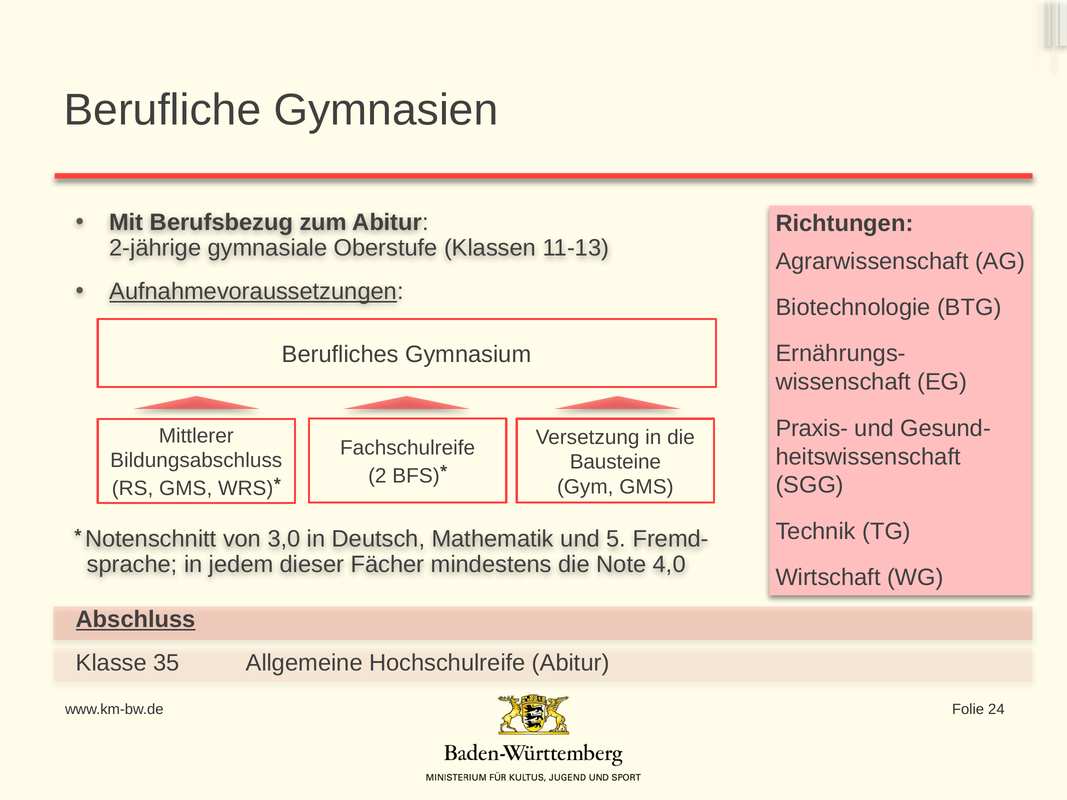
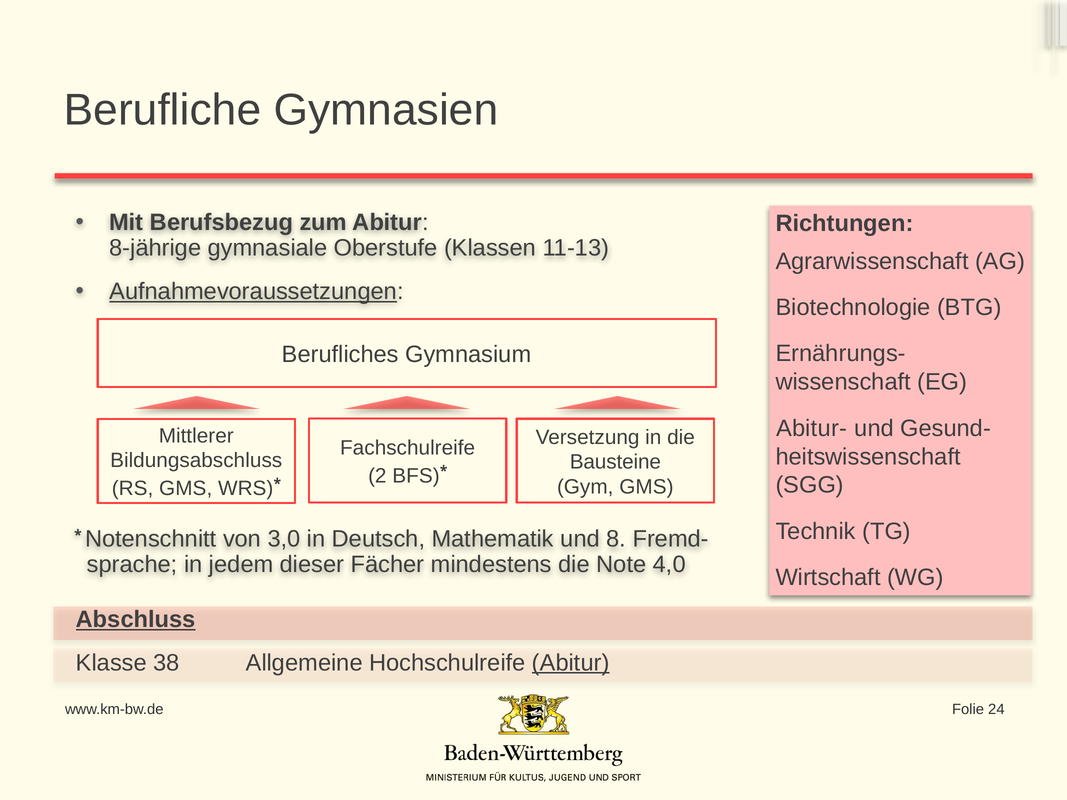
2-jährige: 2-jährige -> 8-jährige
Praxis-: Praxis- -> Abitur-
5: 5 -> 8
35: 35 -> 38
Abitur at (571, 663) underline: none -> present
